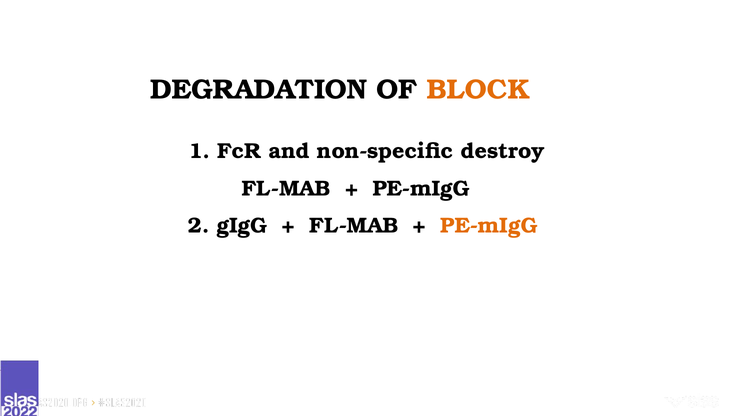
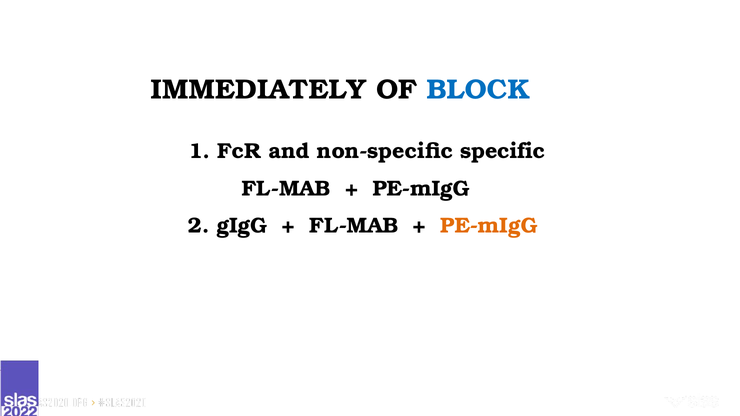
DEGRADATION: DEGRADATION -> IMMEDIATELY
BLOCK colour: orange -> blue
destroy: destroy -> specific
